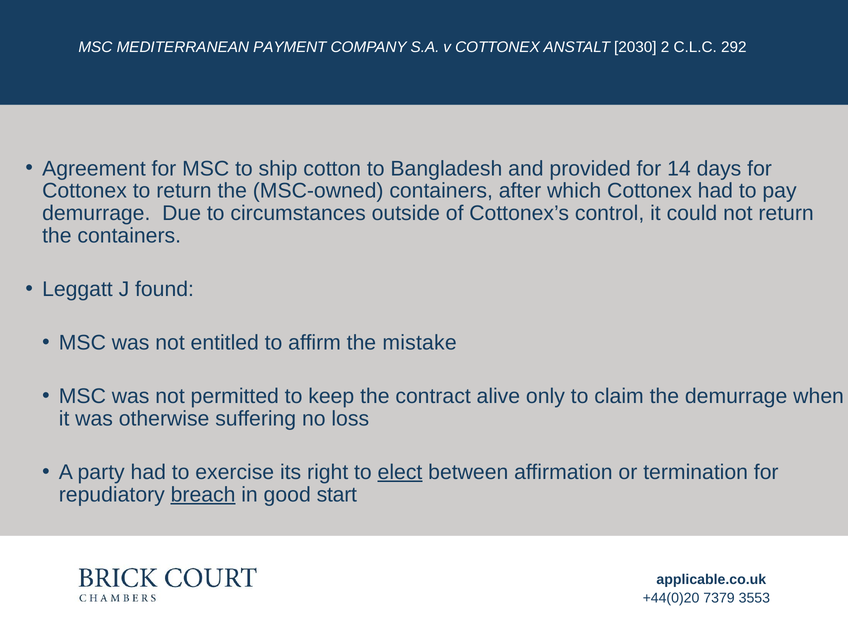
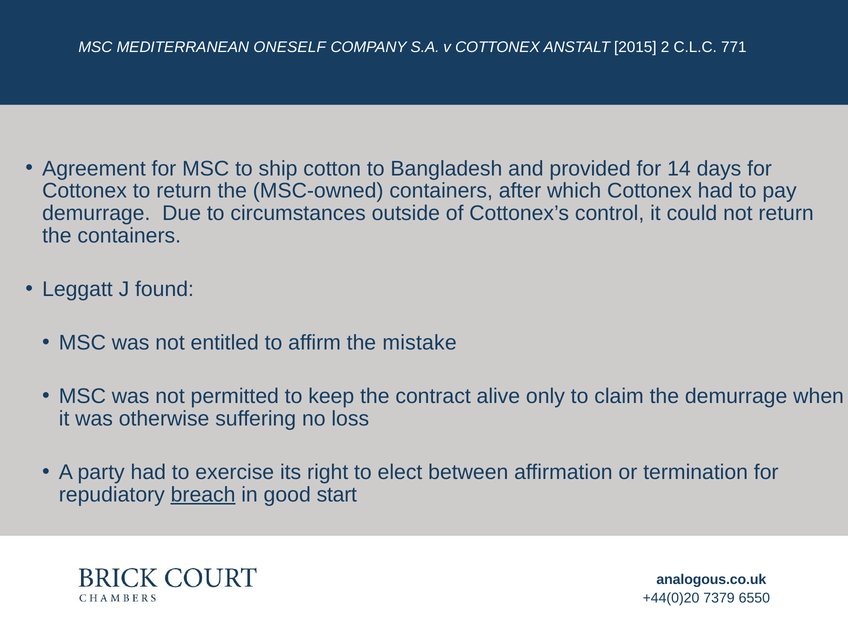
PAYMENT: PAYMENT -> ONESELF
2030: 2030 -> 2015
292: 292 -> 771
elect underline: present -> none
applicable.co.uk: applicable.co.uk -> analogous.co.uk
3553: 3553 -> 6550
